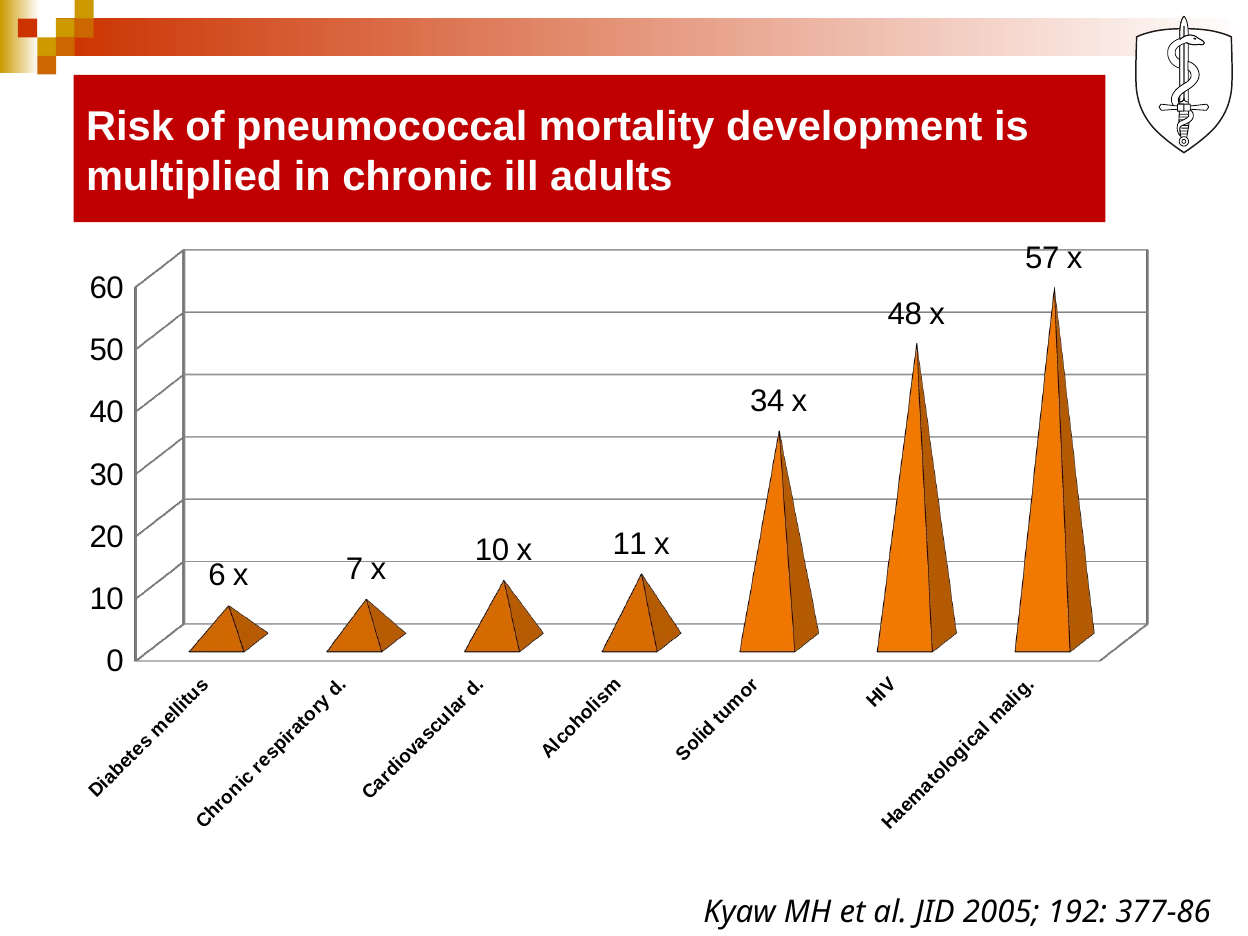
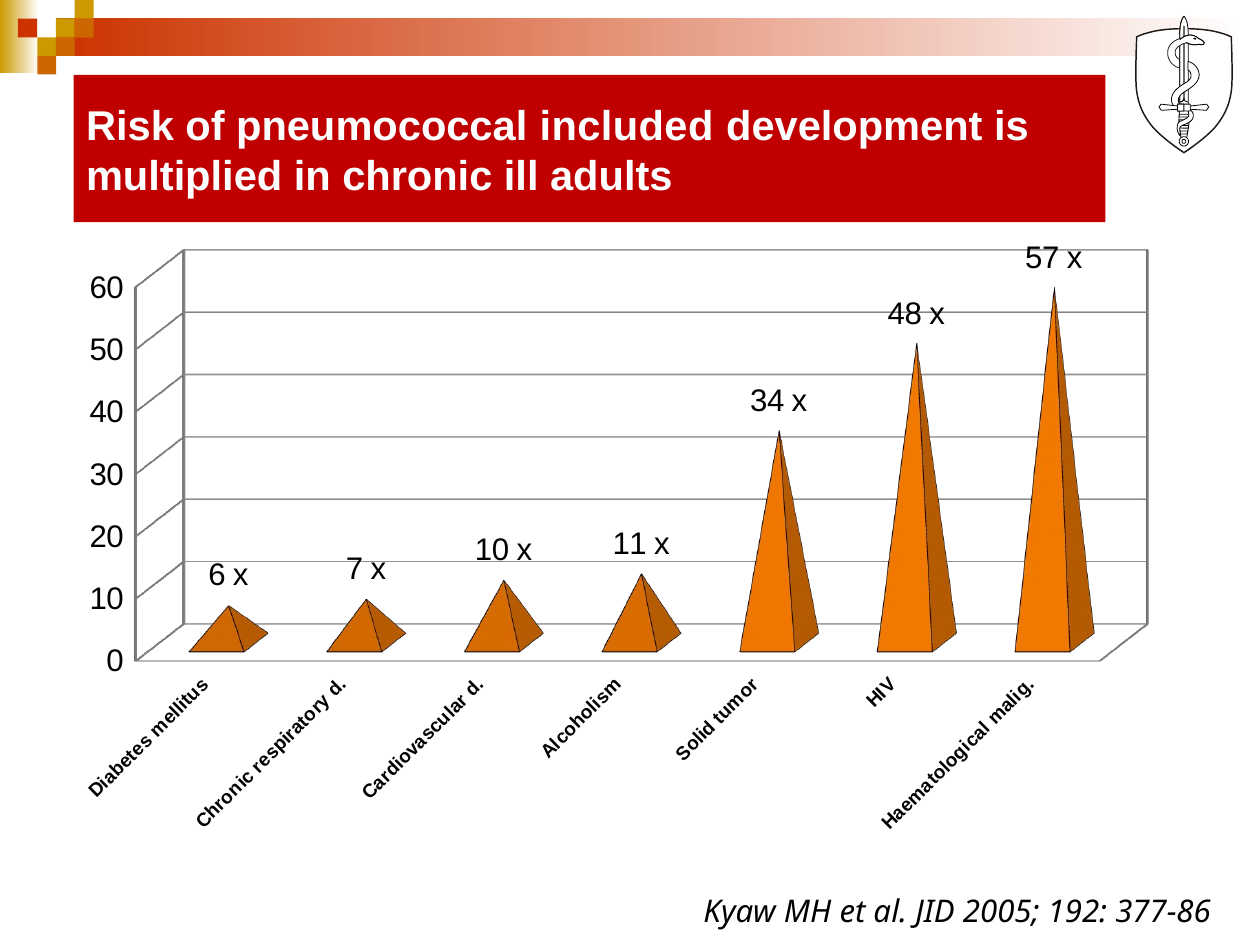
mortality: mortality -> included
